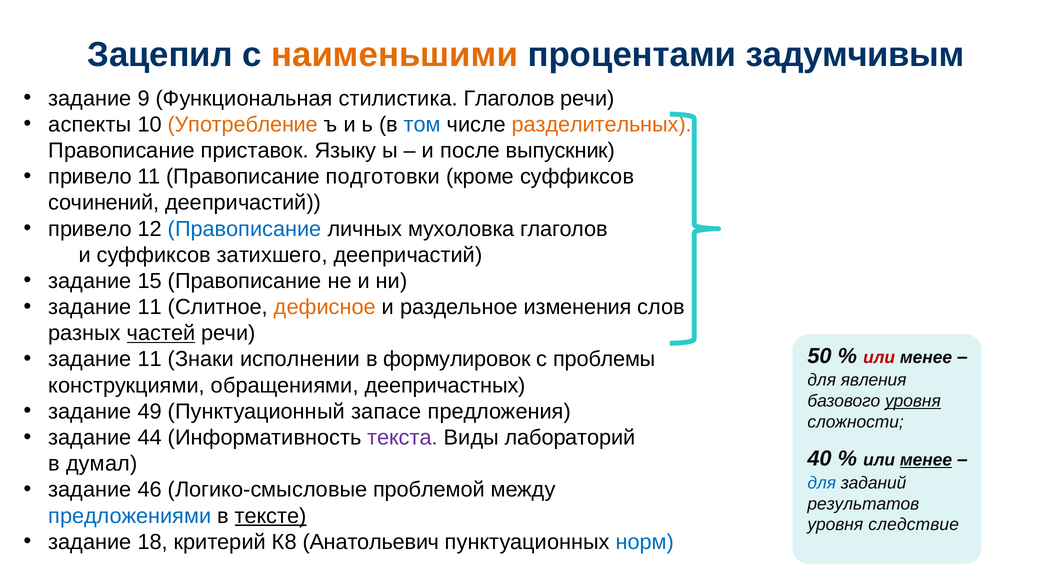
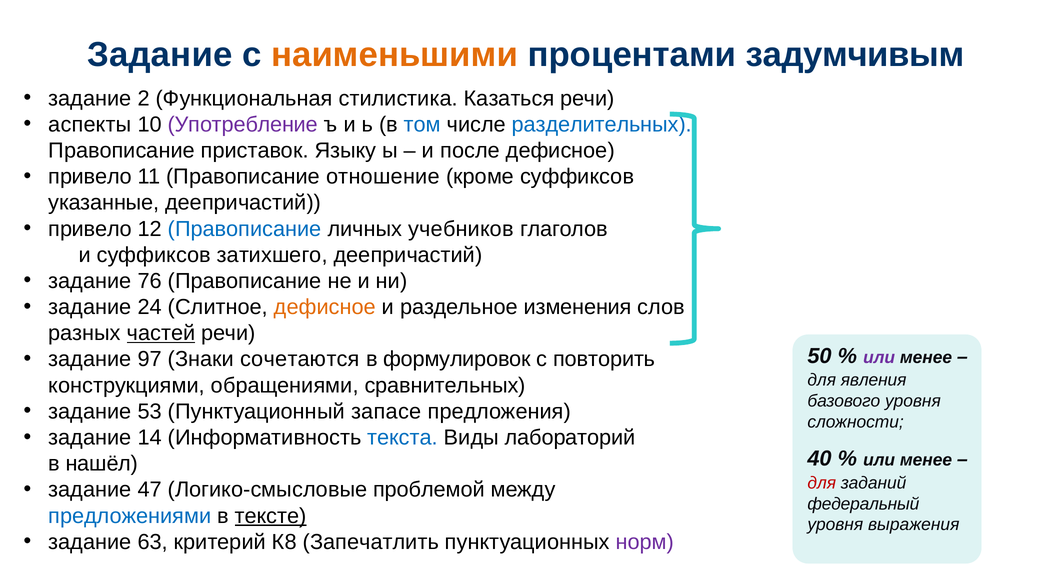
Зацепил at (160, 55): Зацепил -> Задание
9: 9 -> 2
стилистика Глаголов: Глаголов -> Казаться
Употребление colour: orange -> purple
разделительных colour: orange -> blue
после выпускник: выпускник -> дефисное
подготовки: подготовки -> отношение
сочинений: сочинений -> указанные
мухоловка: мухоловка -> учебников
15: 15 -> 76
11 at (150, 307): 11 -> 24
или at (879, 357) colour: red -> purple
11 at (150, 359): 11 -> 97
исполнении: исполнении -> сочетаются
проблемы: проблемы -> повторить
деепричастных: деепричастных -> сравнительных
уровня at (913, 401) underline: present -> none
49: 49 -> 53
44: 44 -> 14
текста colour: purple -> blue
менее at (926, 460) underline: present -> none
думал: думал -> нашёл
для at (822, 483) colour: blue -> red
46: 46 -> 47
результатов: результатов -> федеральный
следствие: следствие -> выражения
18: 18 -> 63
Анатольевич: Анатольевич -> Запечатлить
норм colour: blue -> purple
